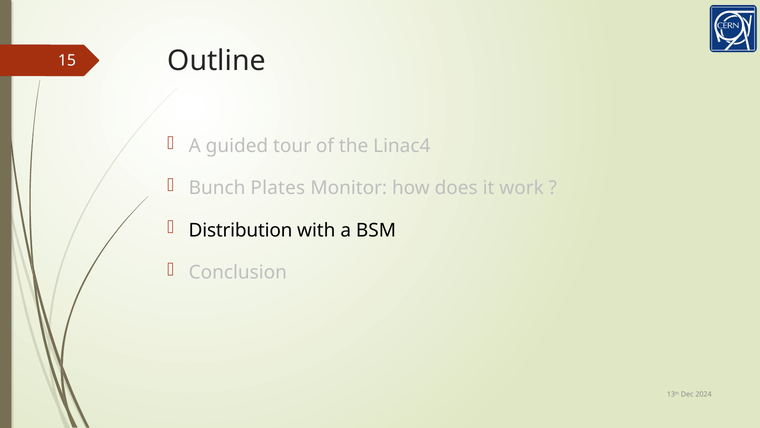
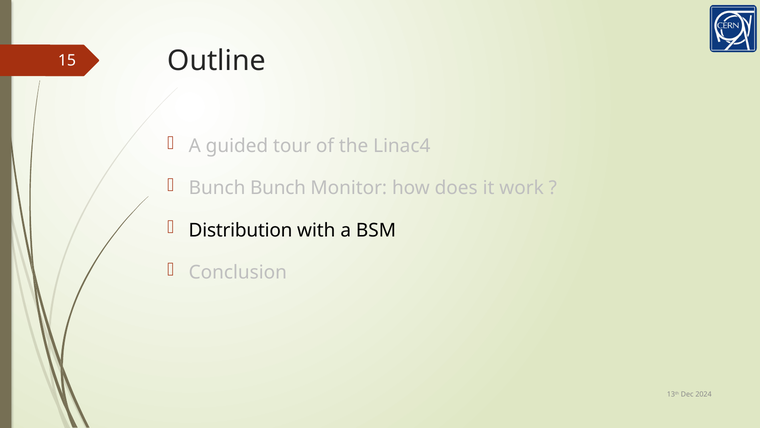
Bunch Plates: Plates -> Bunch
